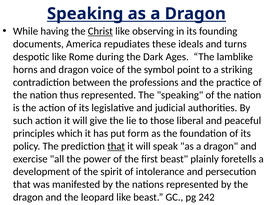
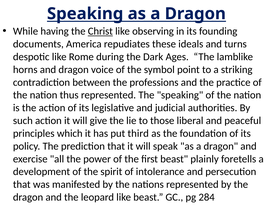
form: form -> third
that at (116, 146) underline: present -> none
242: 242 -> 284
